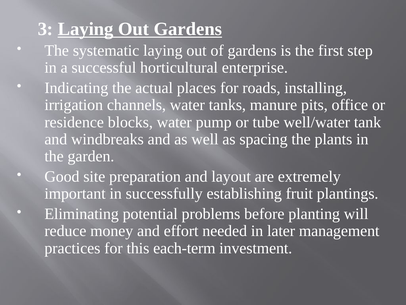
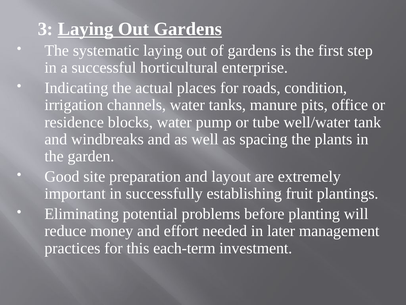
installing: installing -> condition
